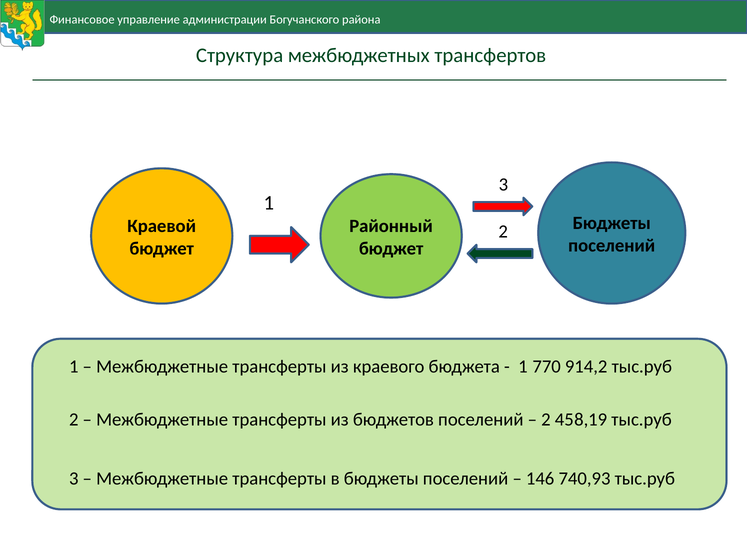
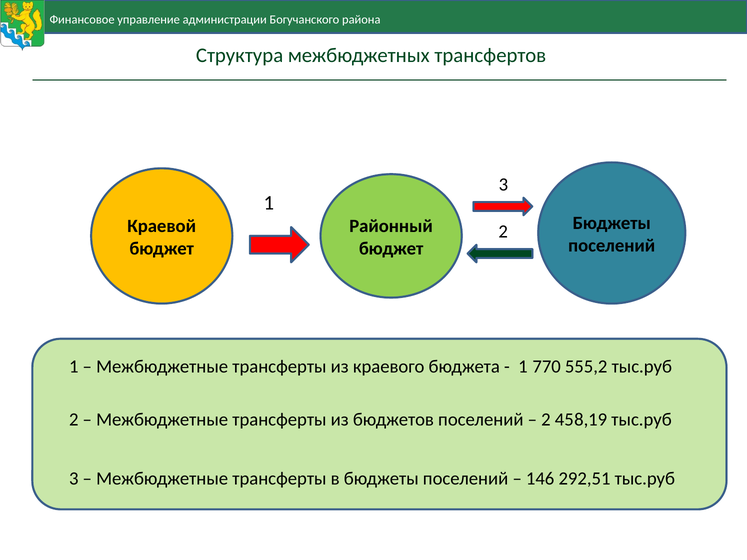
914,2: 914,2 -> 555,2
740,93: 740,93 -> 292,51
